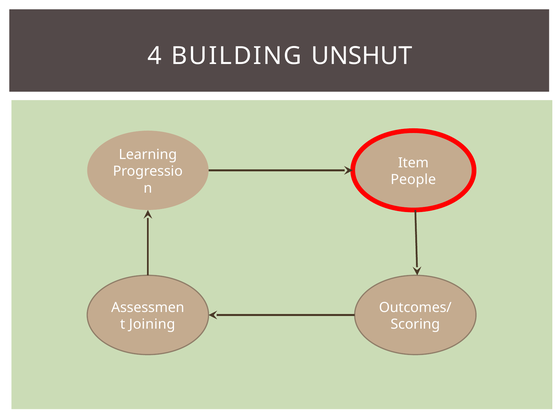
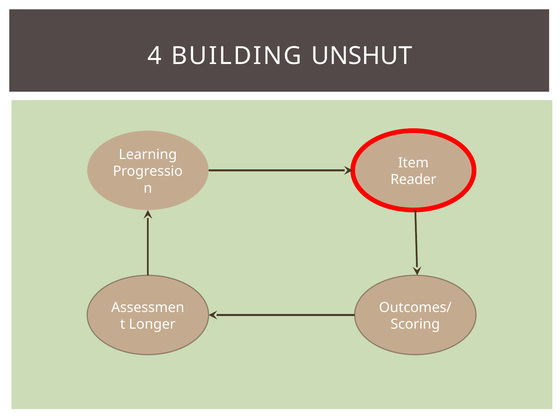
People: People -> Reader
Joining: Joining -> Longer
